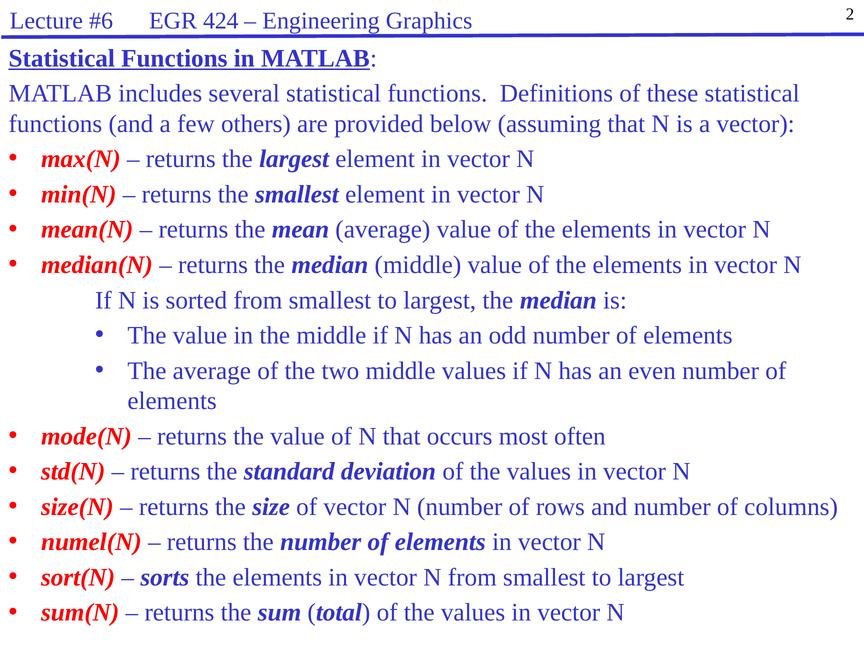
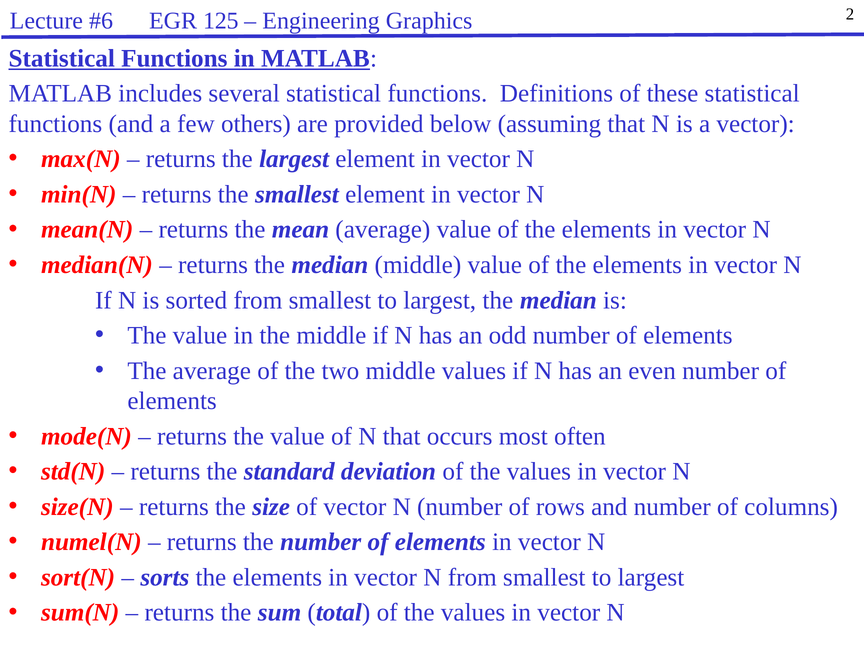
424: 424 -> 125
